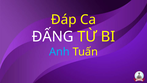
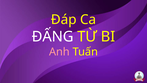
Anh colour: light blue -> pink
